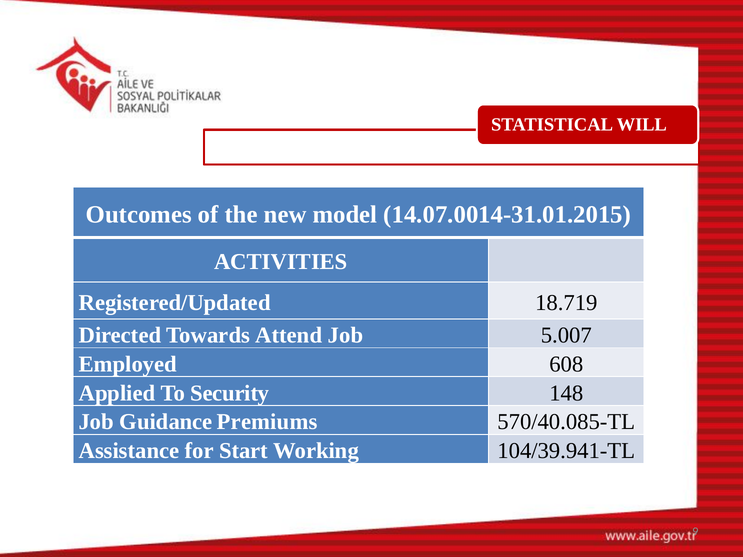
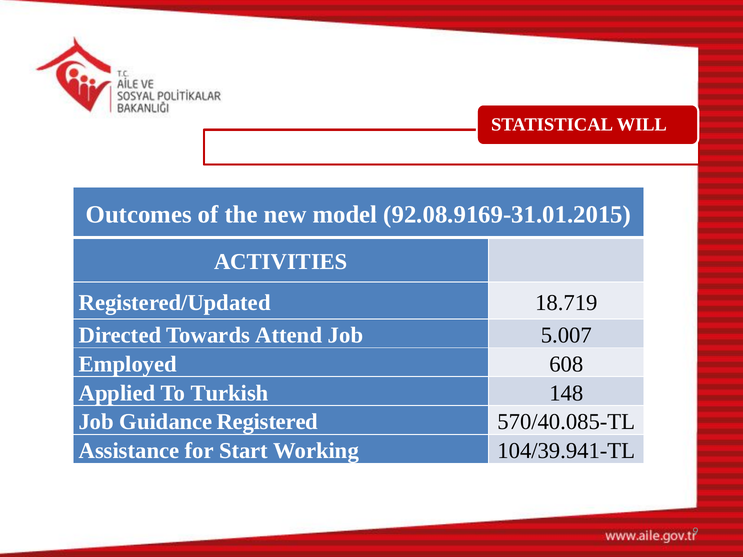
14.07.0014-31.01.2015: 14.07.0014-31.01.2015 -> 92.08.9169-31.01.2015
Security: Security -> Turkish
Premiums: Premiums -> Registered
